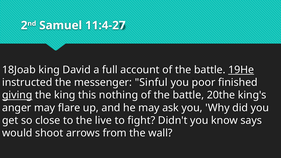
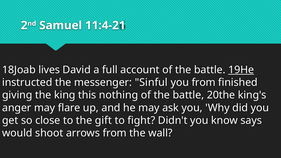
11:4-27: 11:4-27 -> 11:4-21
18Joab king: king -> lives
you poor: poor -> from
giving underline: present -> none
live: live -> gift
